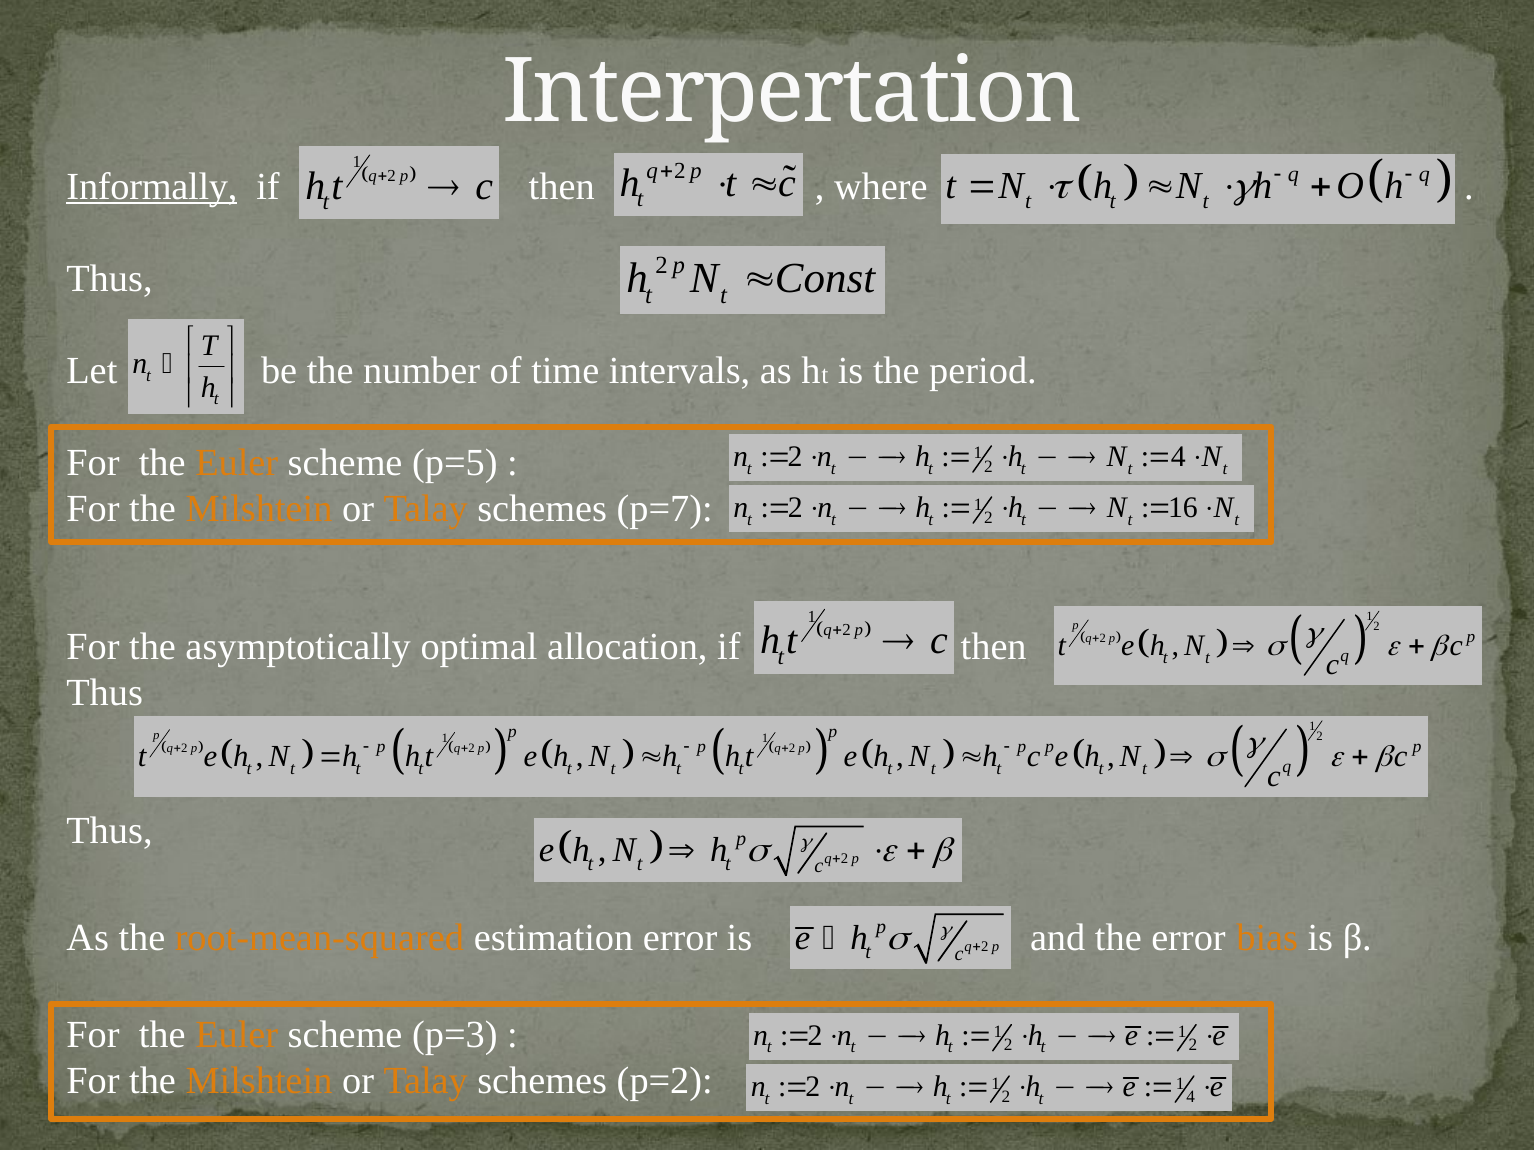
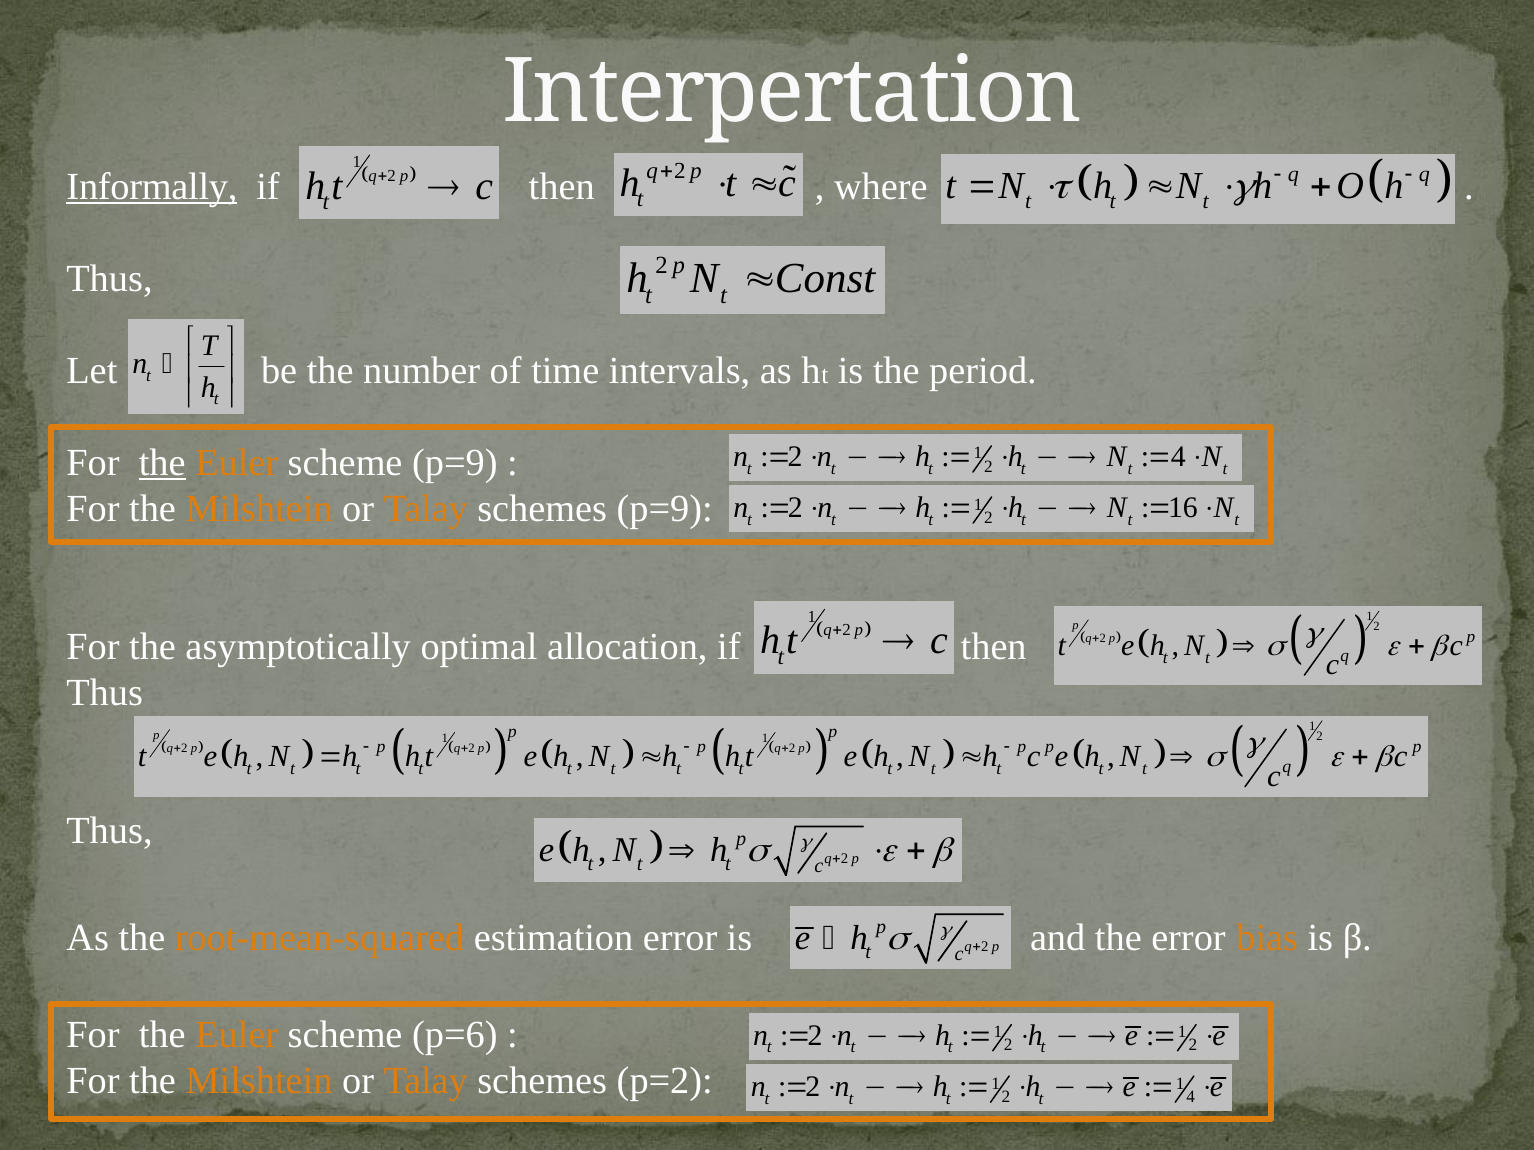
the at (162, 463) underline: none -> present
scheme p=5: p=5 -> p=9
schemes p=7: p=7 -> p=9
p=3: p=3 -> p=6
